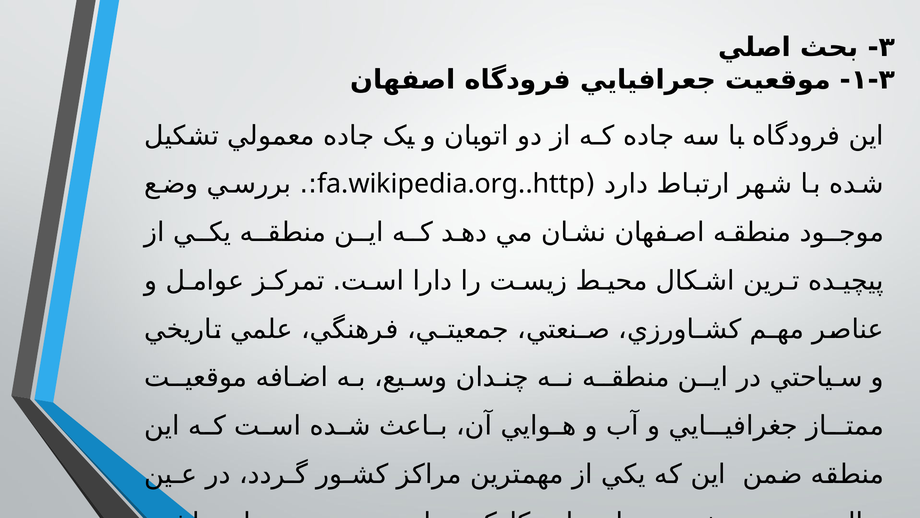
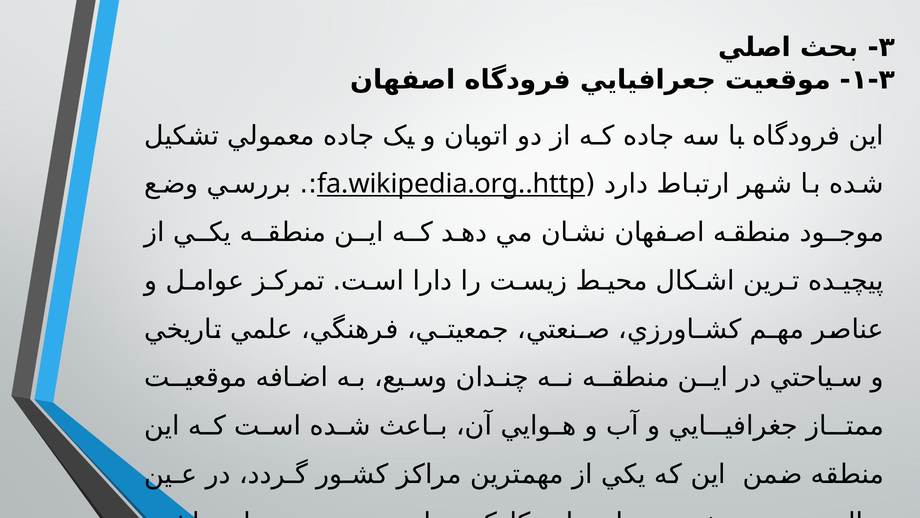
fa.wikipedia.org..http underline: none -> present
